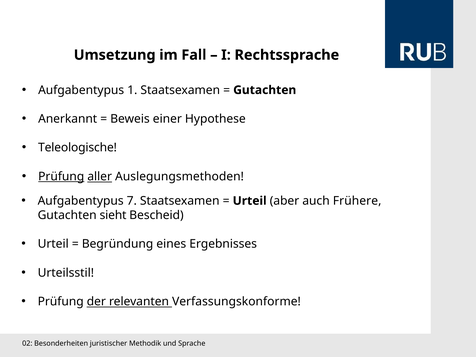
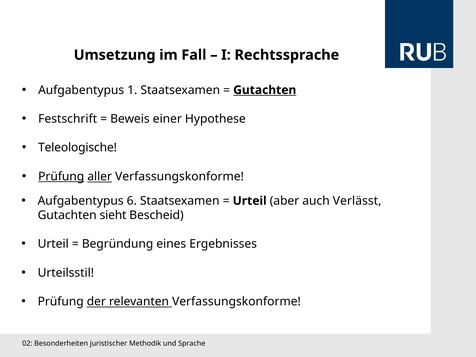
Gutachten at (265, 90) underline: none -> present
Anerkannt: Anerkannt -> Festschrift
aller Auslegungsmethoden: Auslegungsmethoden -> Verfassungskonforme
7: 7 -> 6
Frühere: Frühere -> Verlässt
